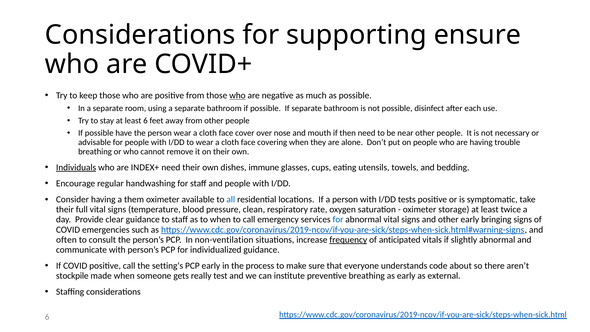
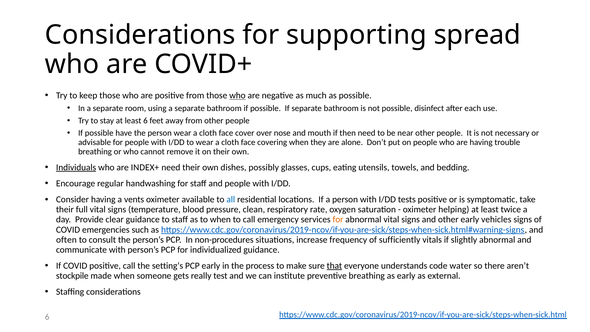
ensure: ensure -> spread
immune: immune -> possibly
them: them -> vents
storage: storage -> helping
for at (338, 219) colour: blue -> orange
bringing: bringing -> vehicles
non-ventilation: non-ventilation -> non-procedures
frequency underline: present -> none
anticipated: anticipated -> sufficiently
that underline: none -> present
about: about -> water
